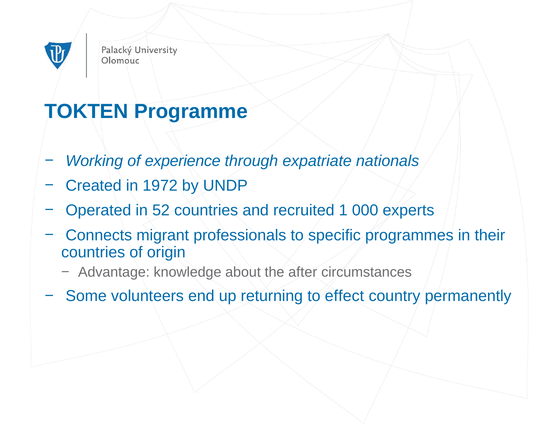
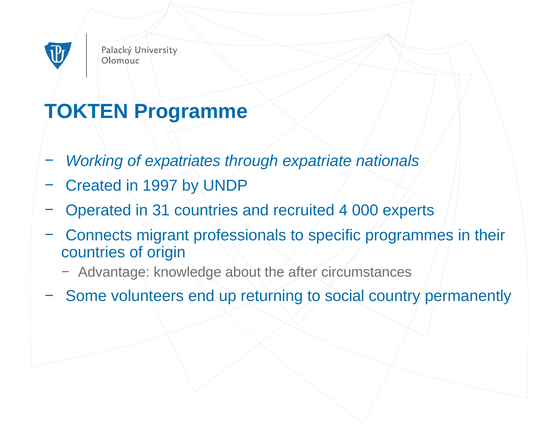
experience: experience -> expatriates
1972: 1972 -> 1997
52: 52 -> 31
1: 1 -> 4
effect: effect -> social
